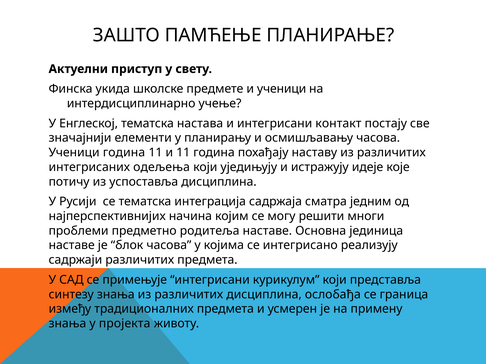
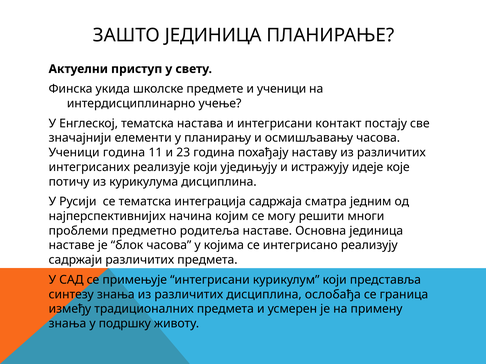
ЗАШТО ПАМЋЕЊЕ: ПАМЋЕЊЕ -> ЈЕДИНИЦА
и 11: 11 -> 23
одељења: одељења -> реализује
успоставља: успоставља -> курикулума
пројекта: пројекта -> подршку
